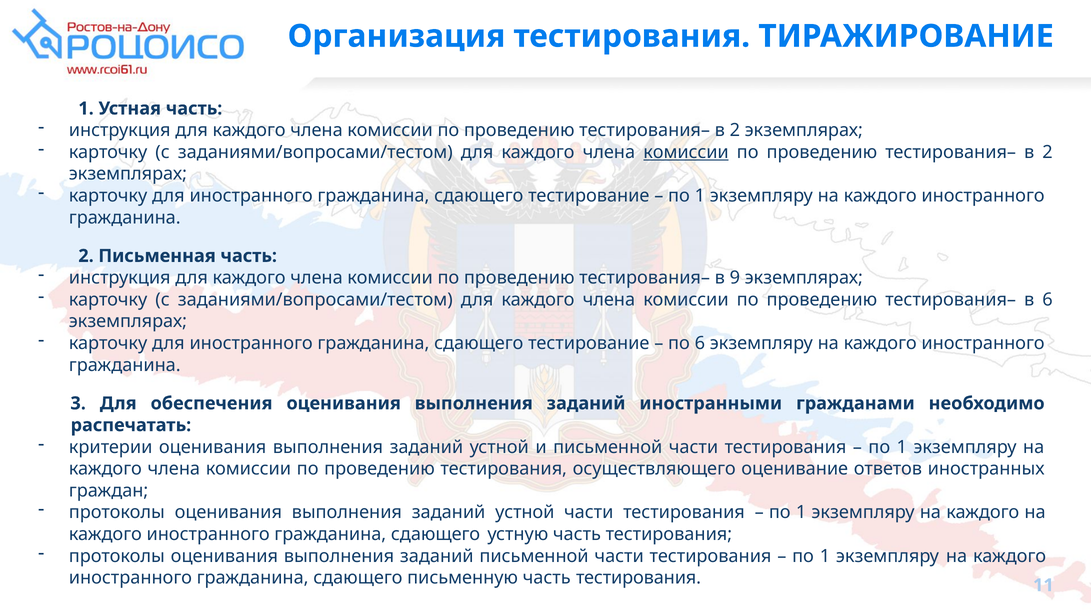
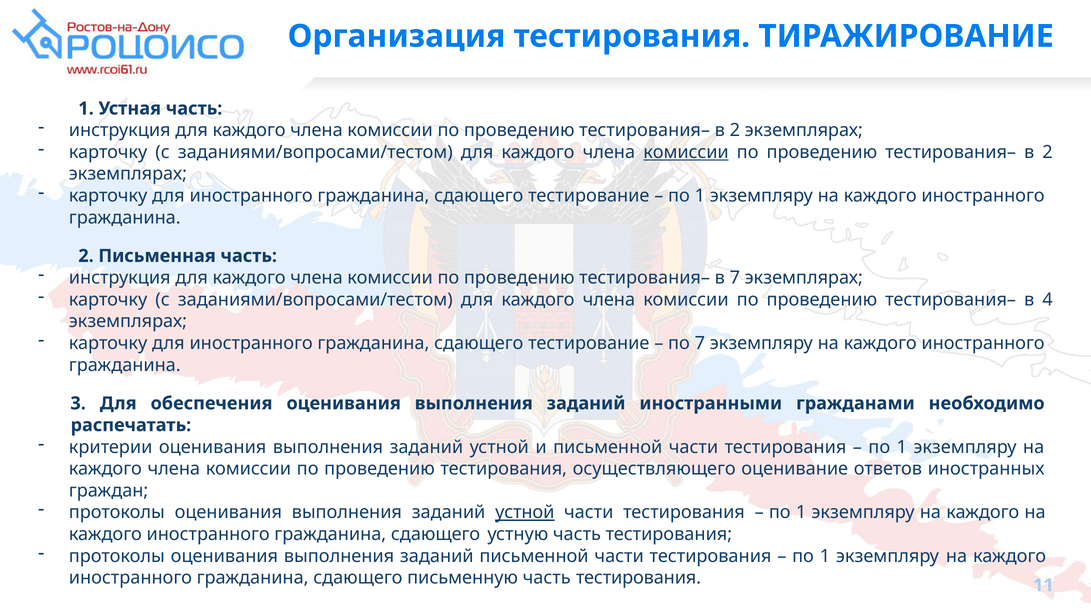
в 9: 9 -> 7
в 6: 6 -> 4
по 6: 6 -> 7
устной at (525, 512) underline: none -> present
